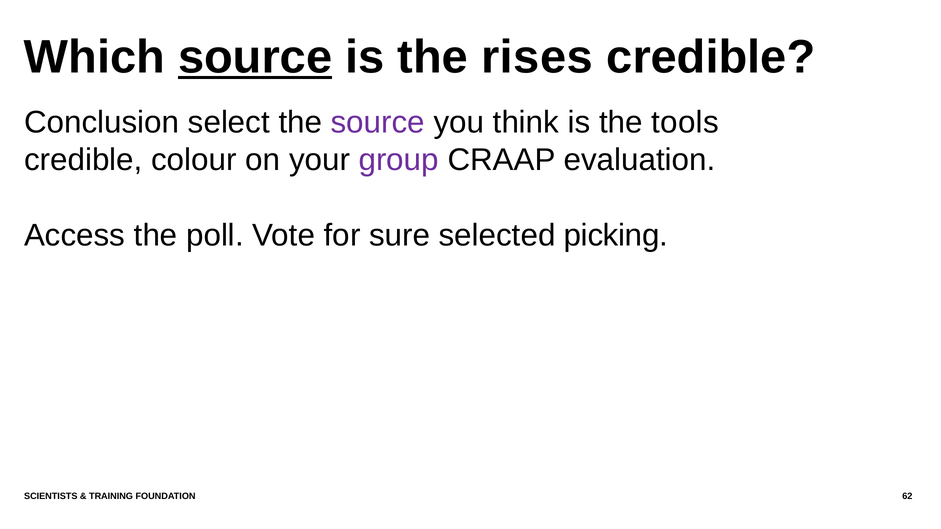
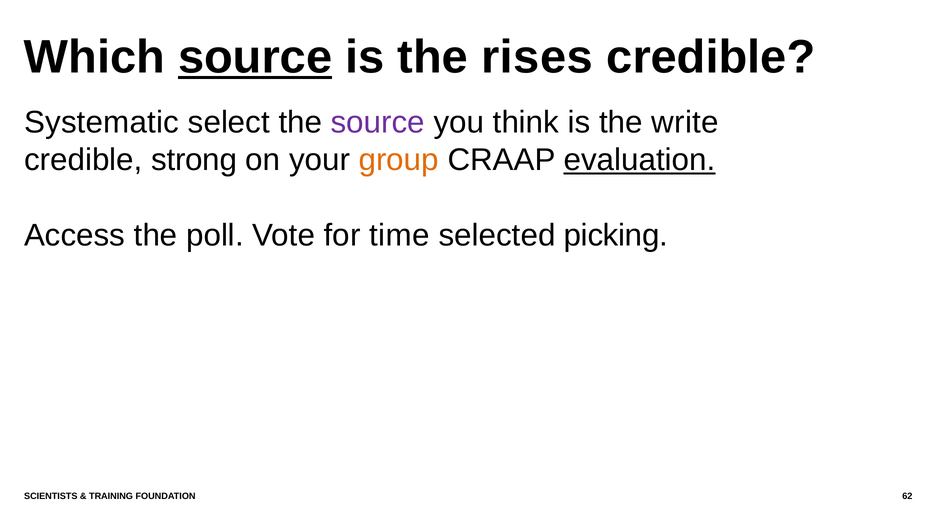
Conclusion: Conclusion -> Systematic
tools: tools -> write
colour: colour -> strong
group colour: purple -> orange
evaluation underline: none -> present
sure: sure -> time
